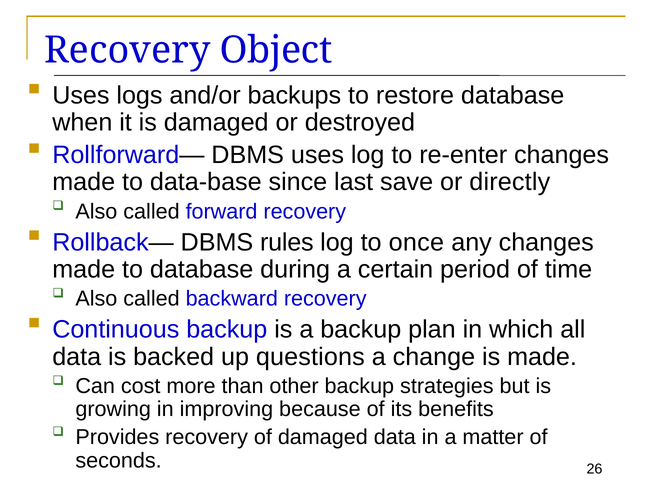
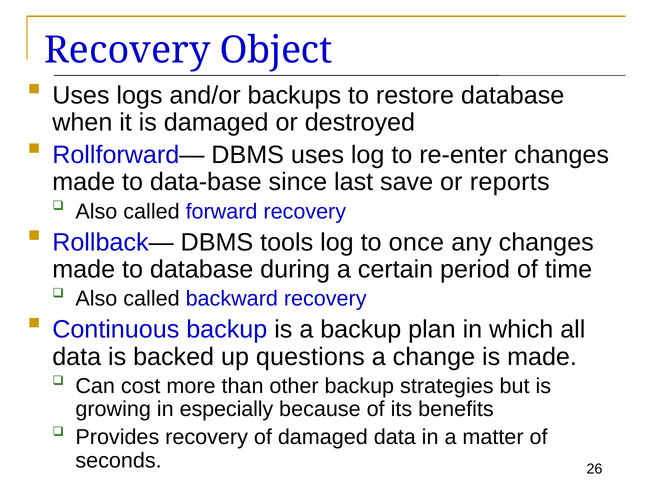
directly: directly -> reports
rules: rules -> tools
improving: improving -> especially
